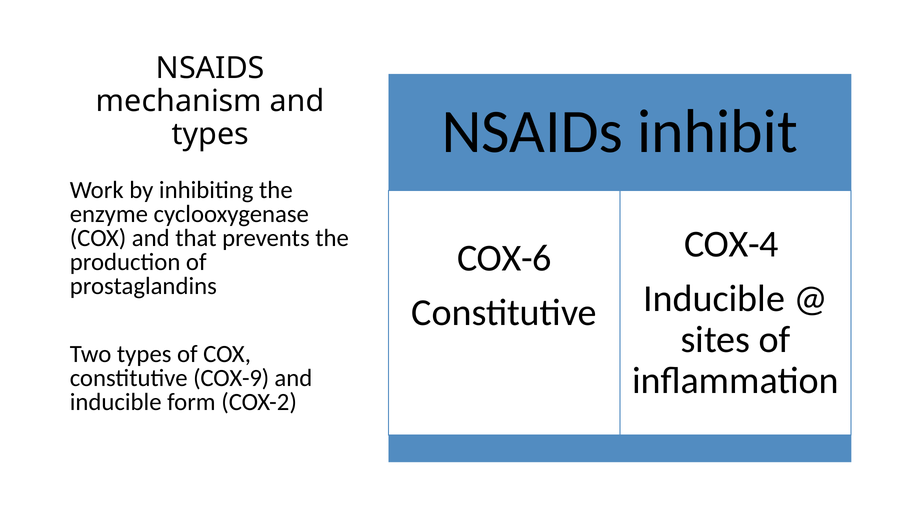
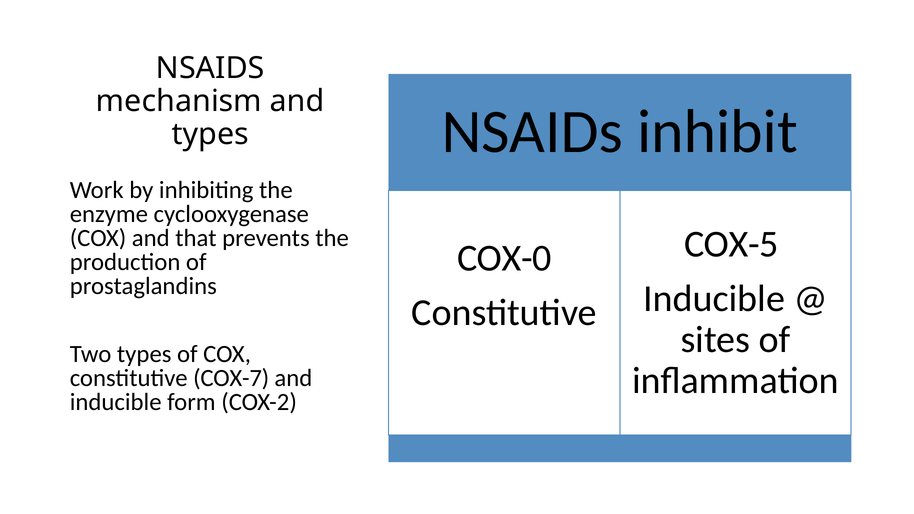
COX-4: COX-4 -> COX-5
COX-6: COX-6 -> COX-0
COX-9: COX-9 -> COX-7
